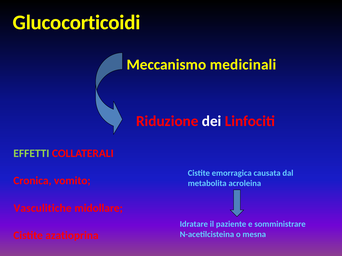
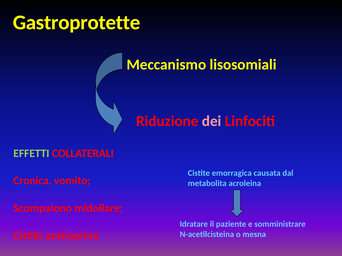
Glucocorticoidi: Glucocorticoidi -> Gastroprotette
medicinali: medicinali -> lisosomiali
dei colour: white -> pink
Vasculitiche: Vasculitiche -> Scompaiono
